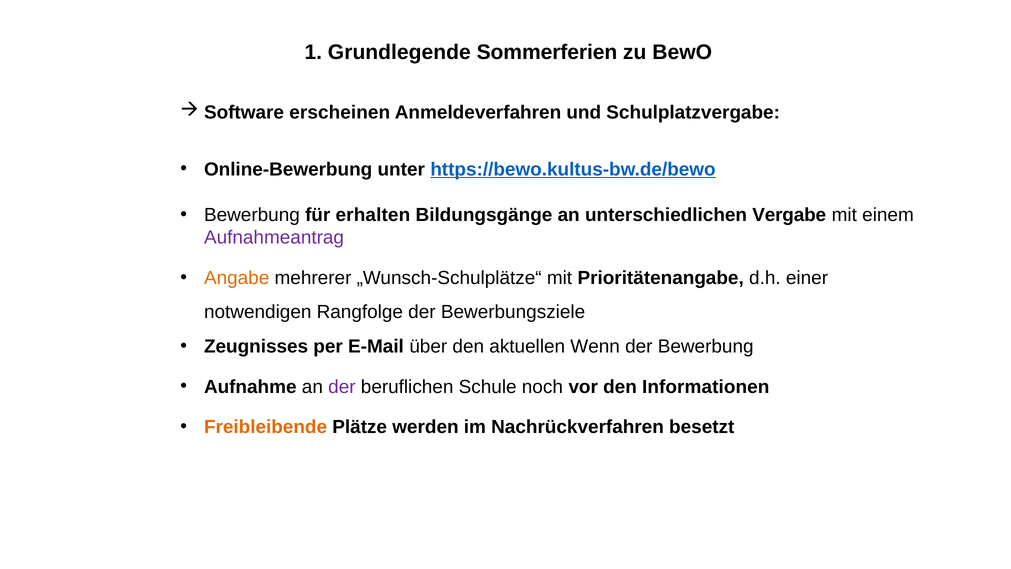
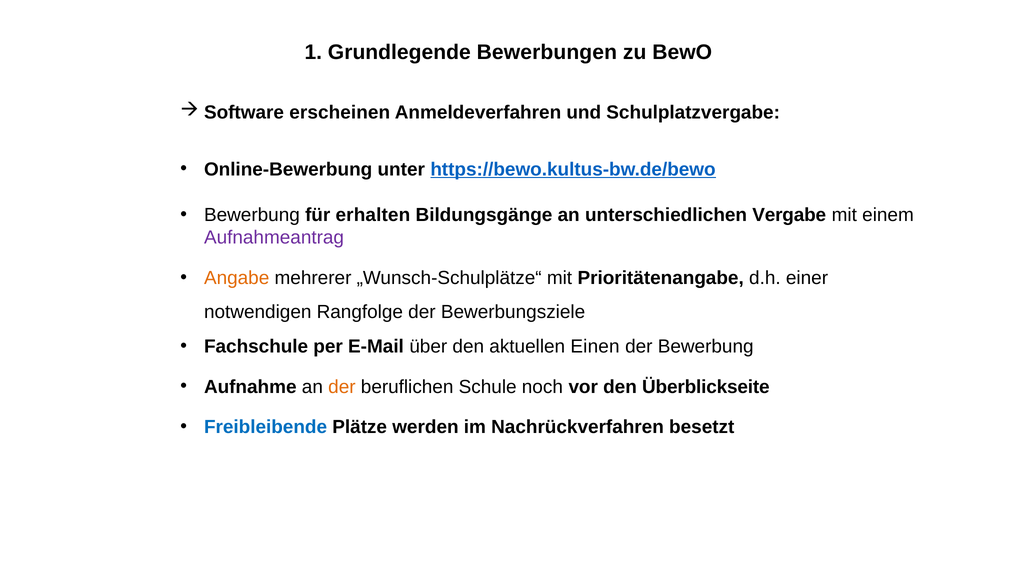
Sommerferien: Sommerferien -> Bewerbungen
Zeugnisses: Zeugnisses -> Fachschule
Wenn: Wenn -> Einen
der at (342, 387) colour: purple -> orange
Informationen: Informationen -> Überblickseite
Freibleibende colour: orange -> blue
